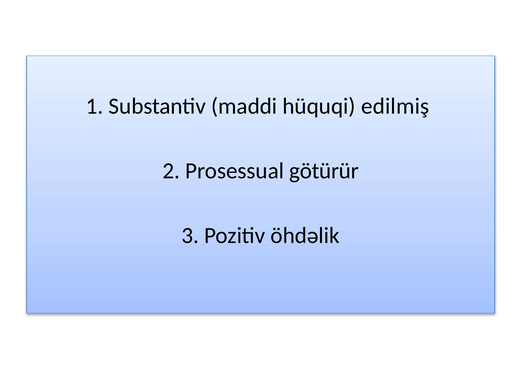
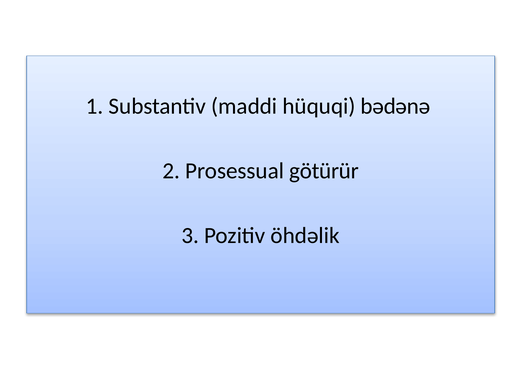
edilmiş: edilmiş -> bədənə
